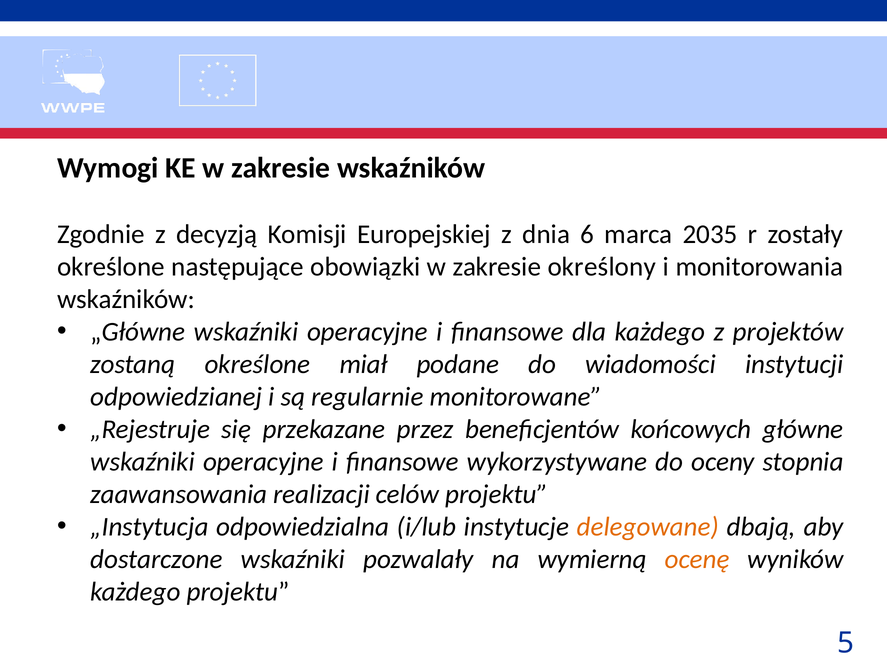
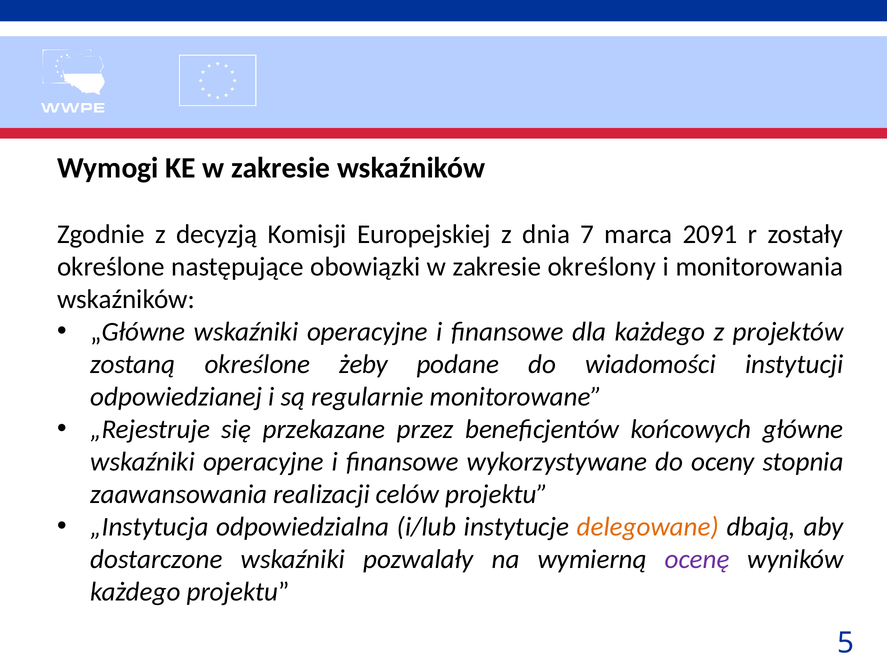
6: 6 -> 7
2035: 2035 -> 2091
miał: miał -> żeby
ocenę colour: orange -> purple
